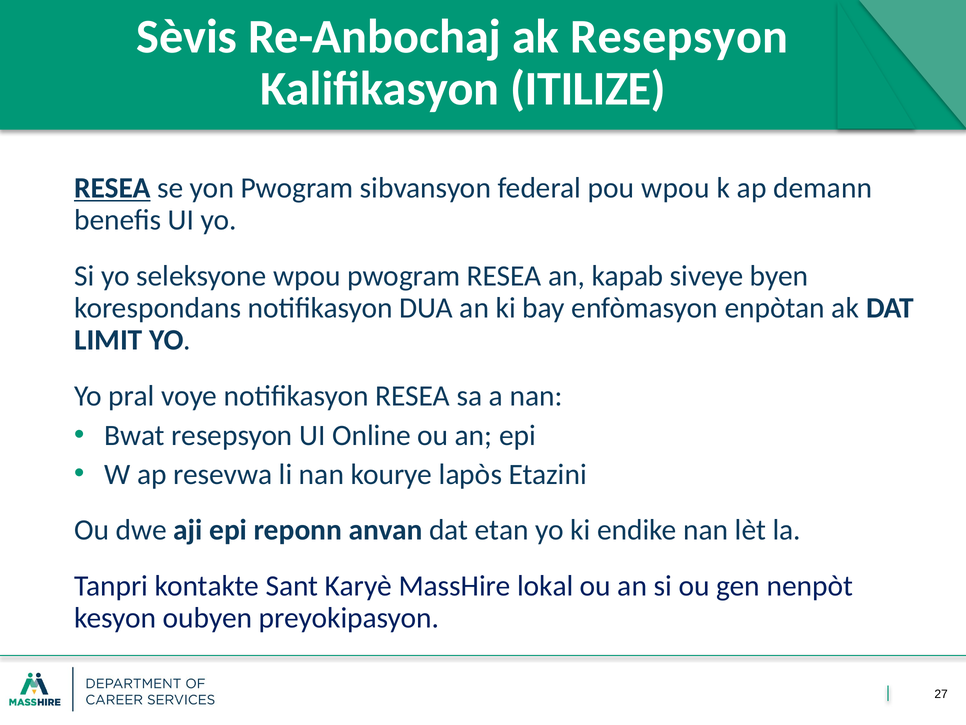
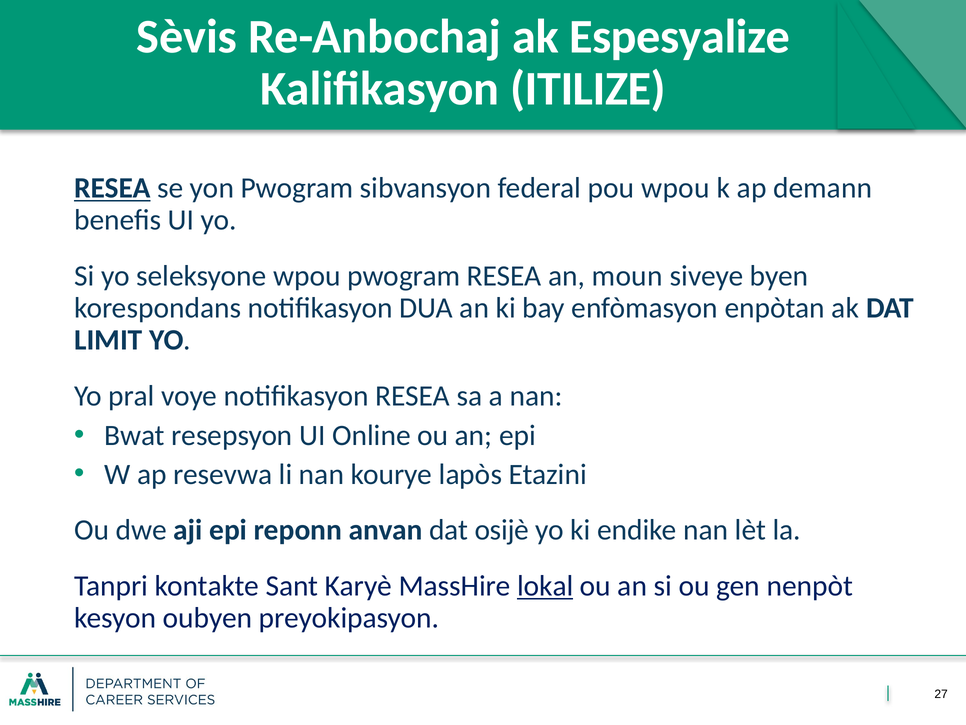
ak Resepsyon: Resepsyon -> Espesyalize
kapab: kapab -> moun
etan: etan -> osijè
lokal underline: none -> present
